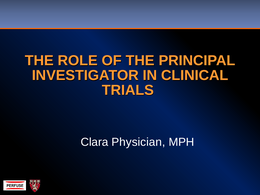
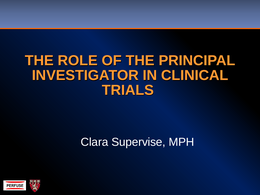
Physician: Physician -> Supervise
